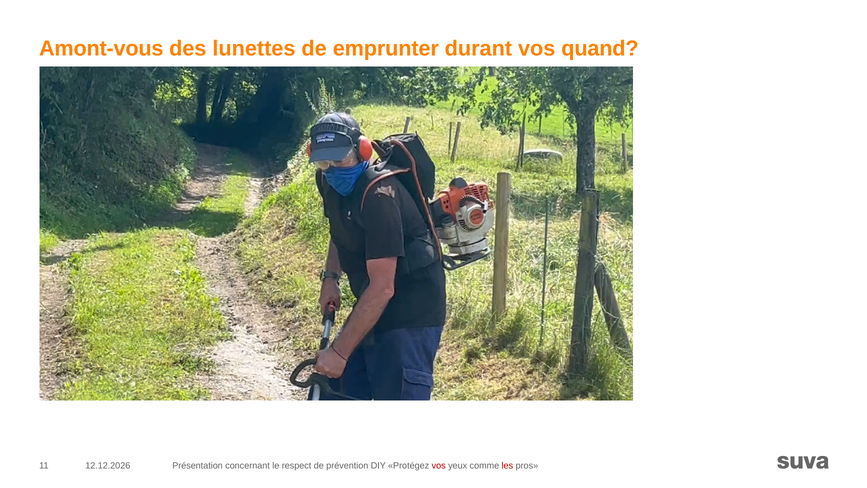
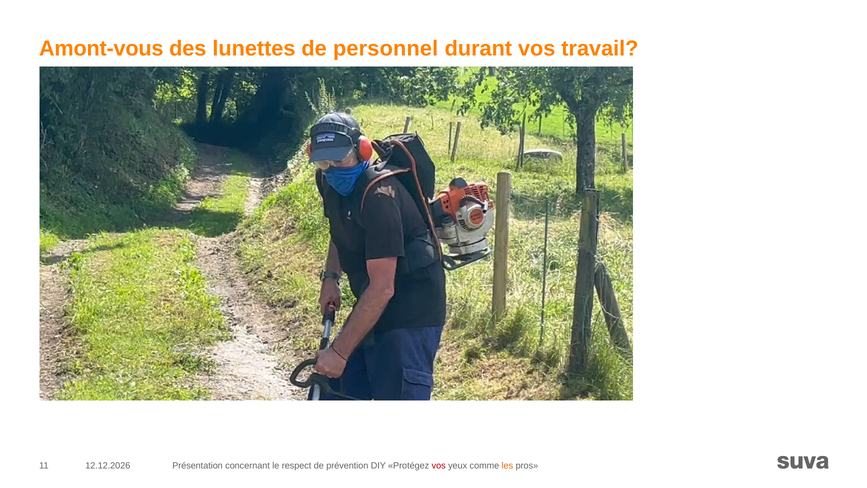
emprunter: emprunter -> personnel
quand: quand -> travail
les colour: red -> orange
